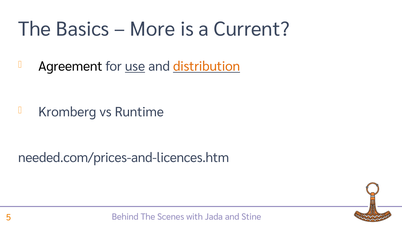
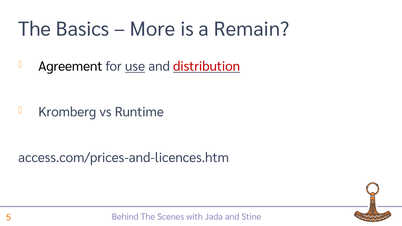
Current: Current -> Remain
distribution colour: orange -> red
needed.com/prices-and-licences.htm: needed.com/prices-and-licences.htm -> access.com/prices-and-licences.htm
